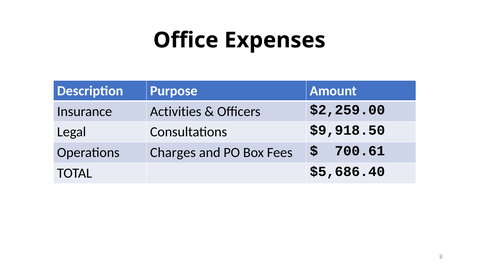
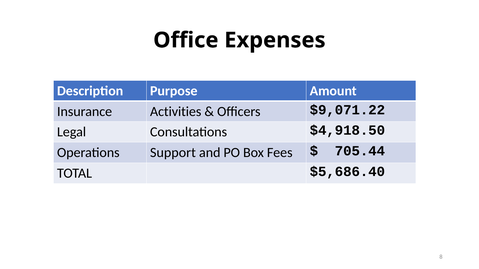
$2,259.00: $2,259.00 -> $9,071.22
$9,918.50: $9,918.50 -> $4,918.50
Charges: Charges -> Support
700.61: 700.61 -> 705.44
